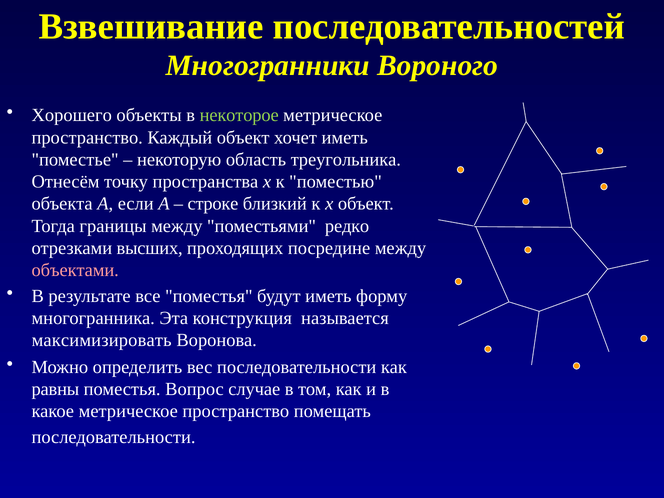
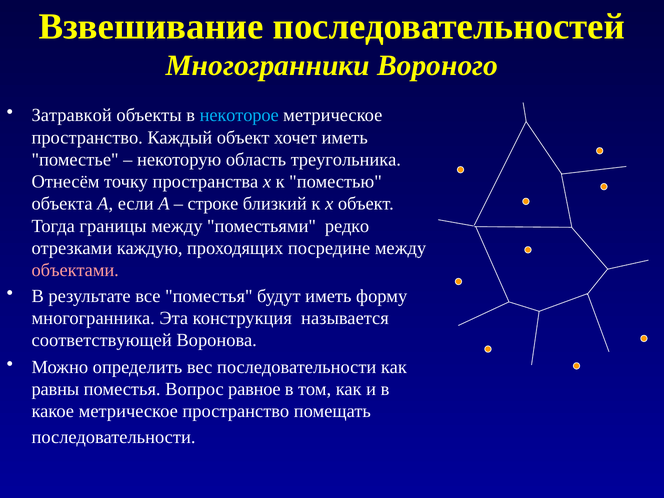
Хорошего: Хорошего -> Затравкой
некоторое colour: light green -> light blue
высших: высших -> каждую
максимизировать: максимизировать -> соответствующей
случае: случае -> равное
